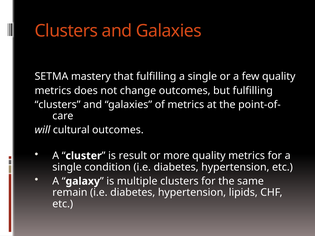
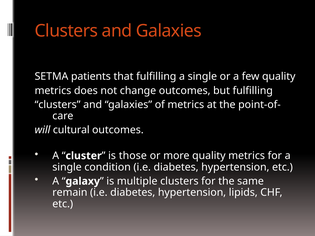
mastery: mastery -> patients
result: result -> those
